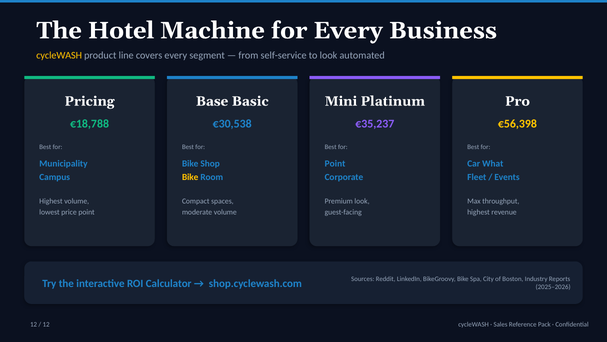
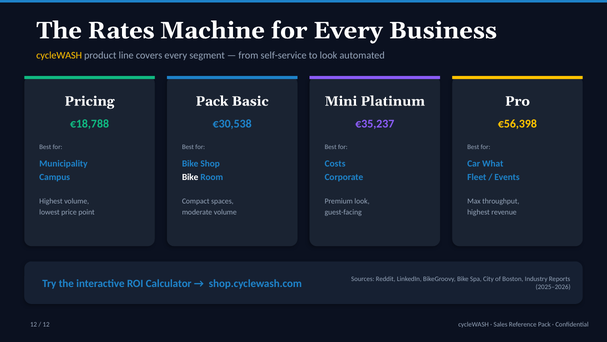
Hotel: Hotel -> Rates
Base at (212, 101): Base -> Pack
Point at (335, 164): Point -> Costs
Bike at (190, 177) colour: yellow -> white
